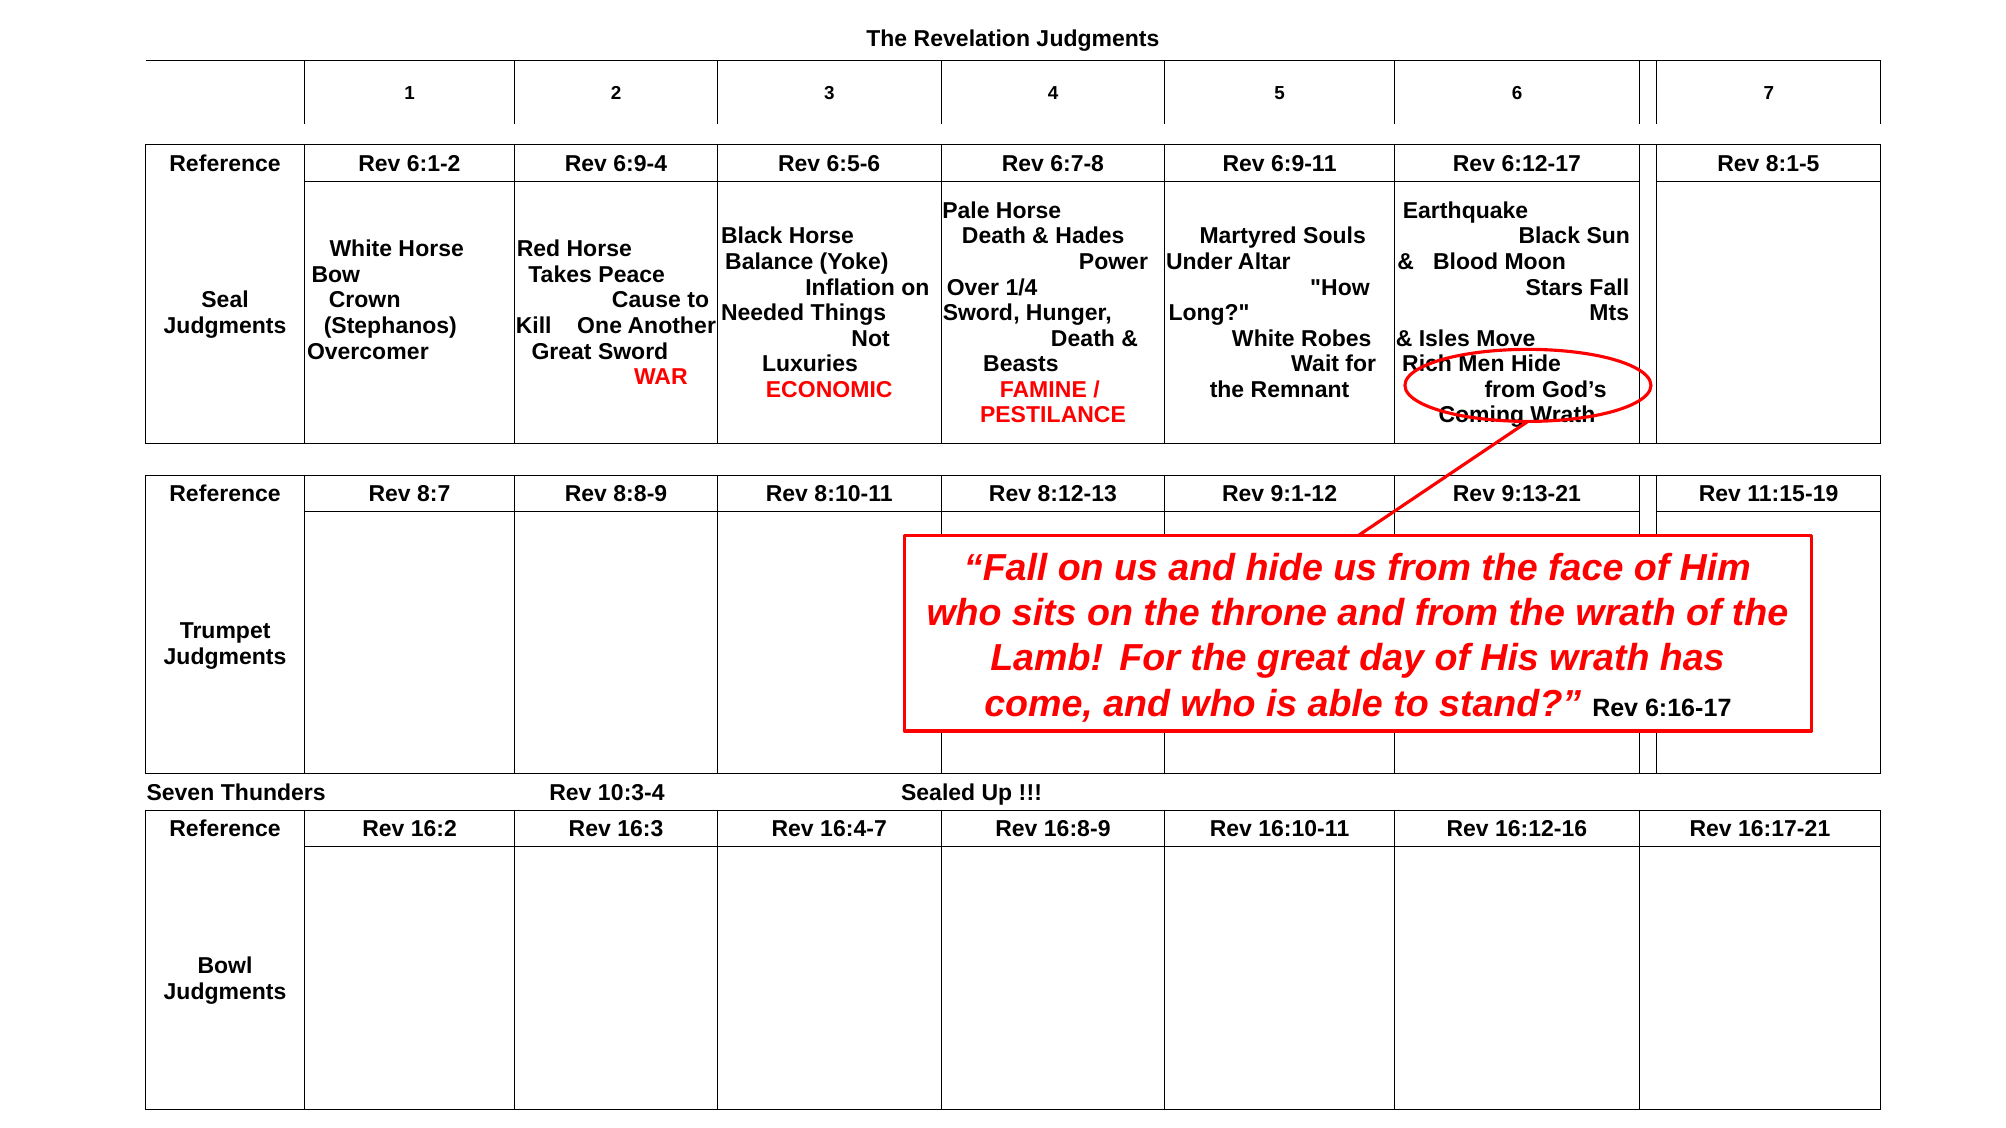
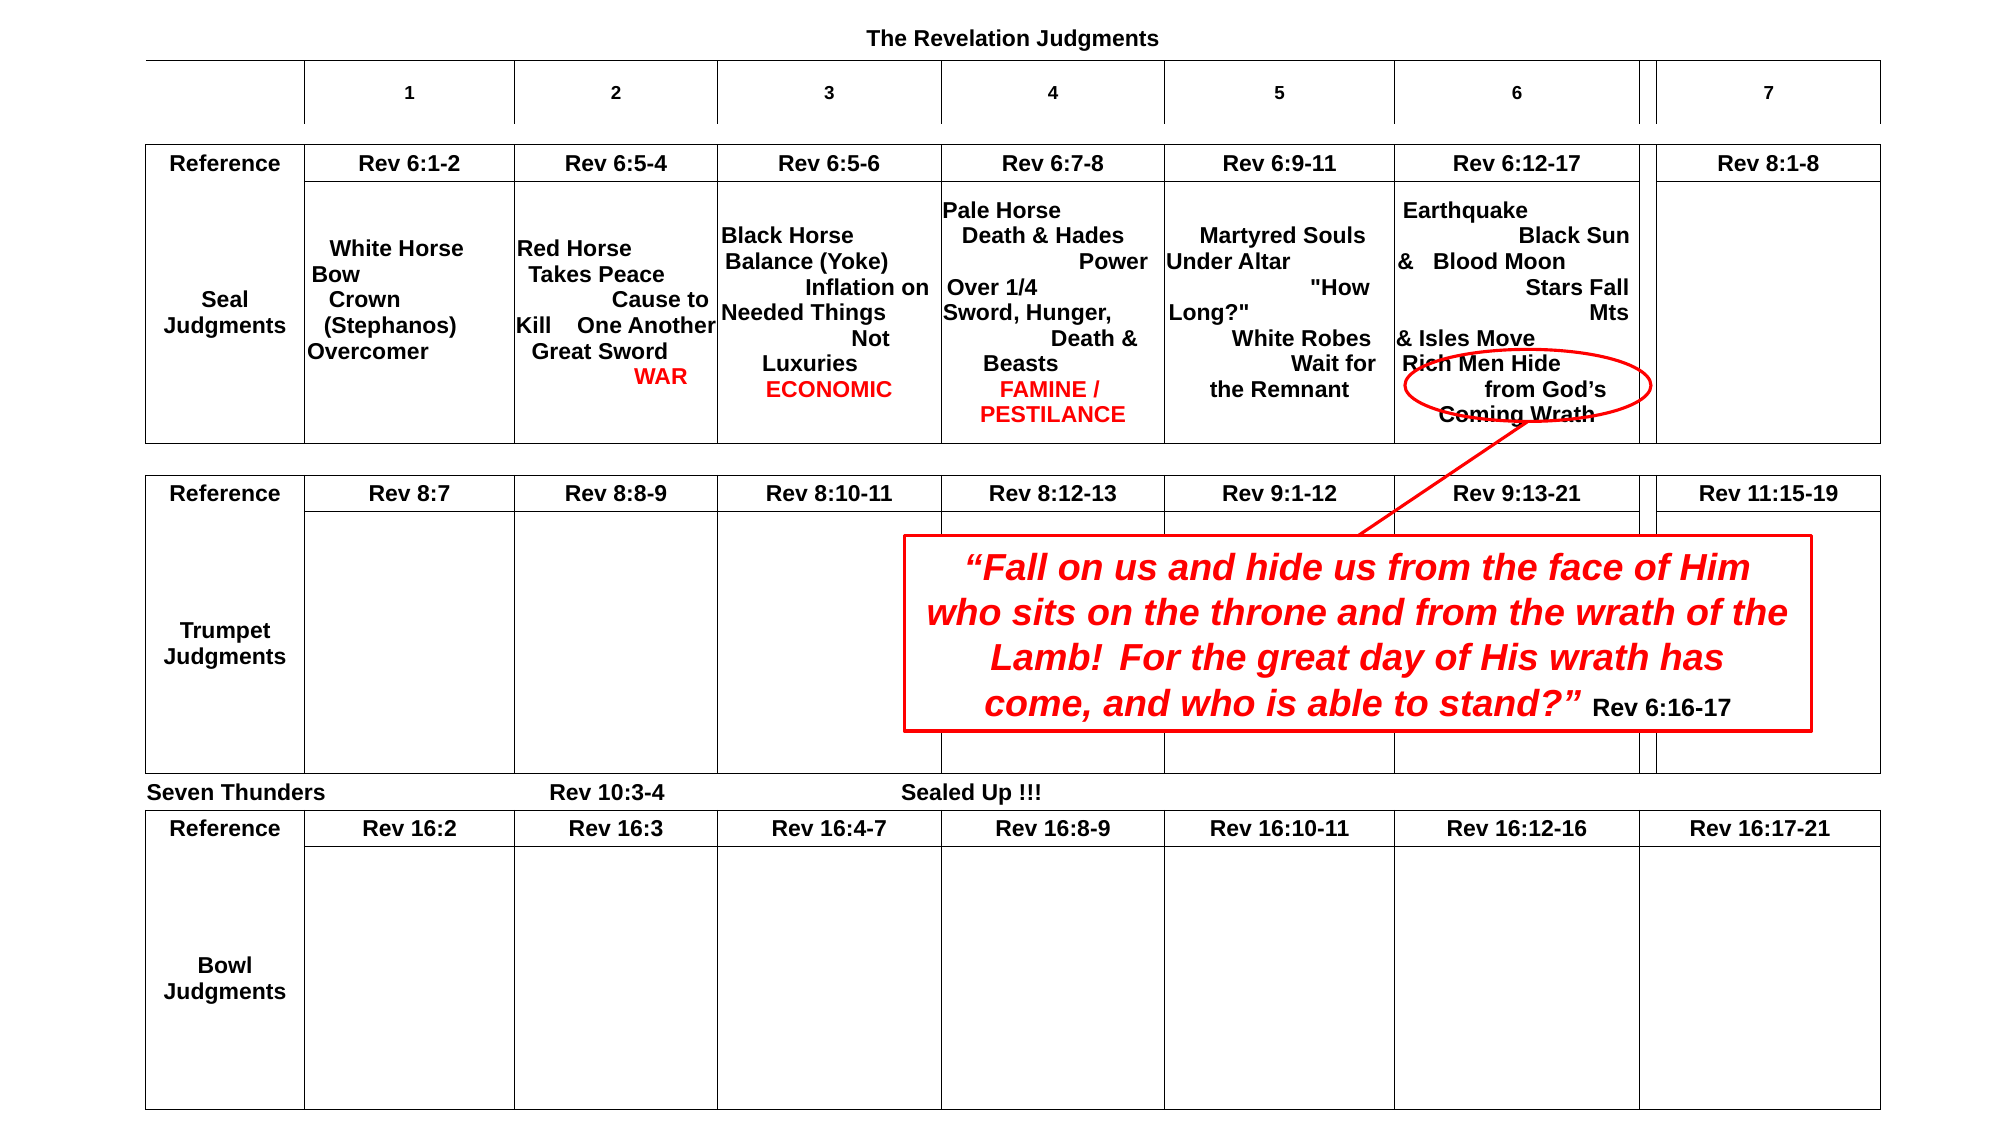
6:9-4: 6:9-4 -> 6:5-4
8:1-5: 8:1-5 -> 8:1-8
